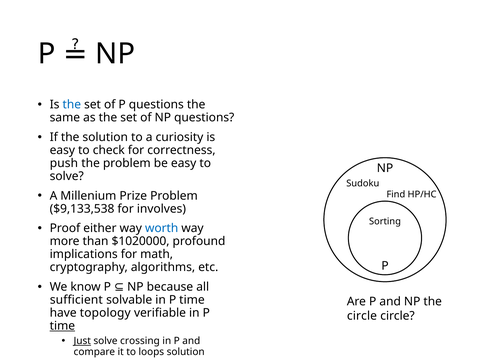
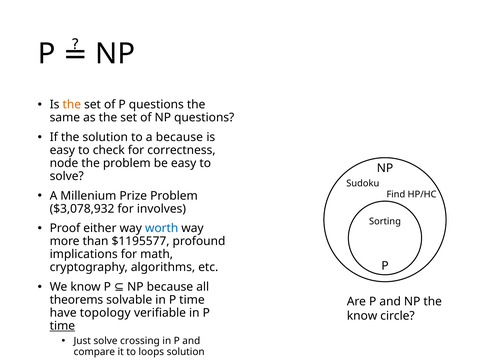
the at (72, 104) colour: blue -> orange
a curiosity: curiosity -> because
push: push -> node
$9,133,538: $9,133,538 -> $3,078,932
$1020000: $1020000 -> $1195577
sufficient: sufficient -> theorems
circle at (362, 315): circle -> know
Just underline: present -> none
